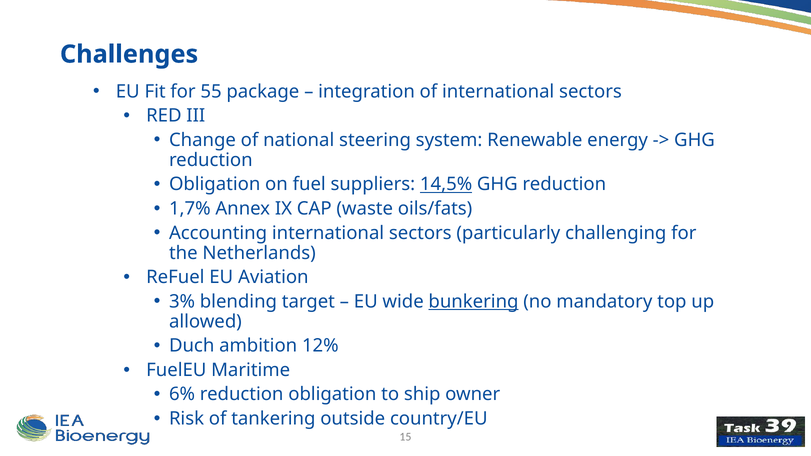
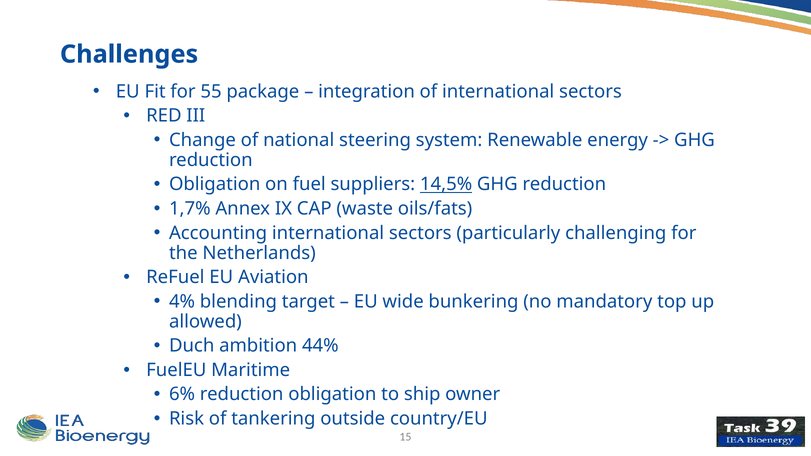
3%: 3% -> 4%
bunkering underline: present -> none
12%: 12% -> 44%
